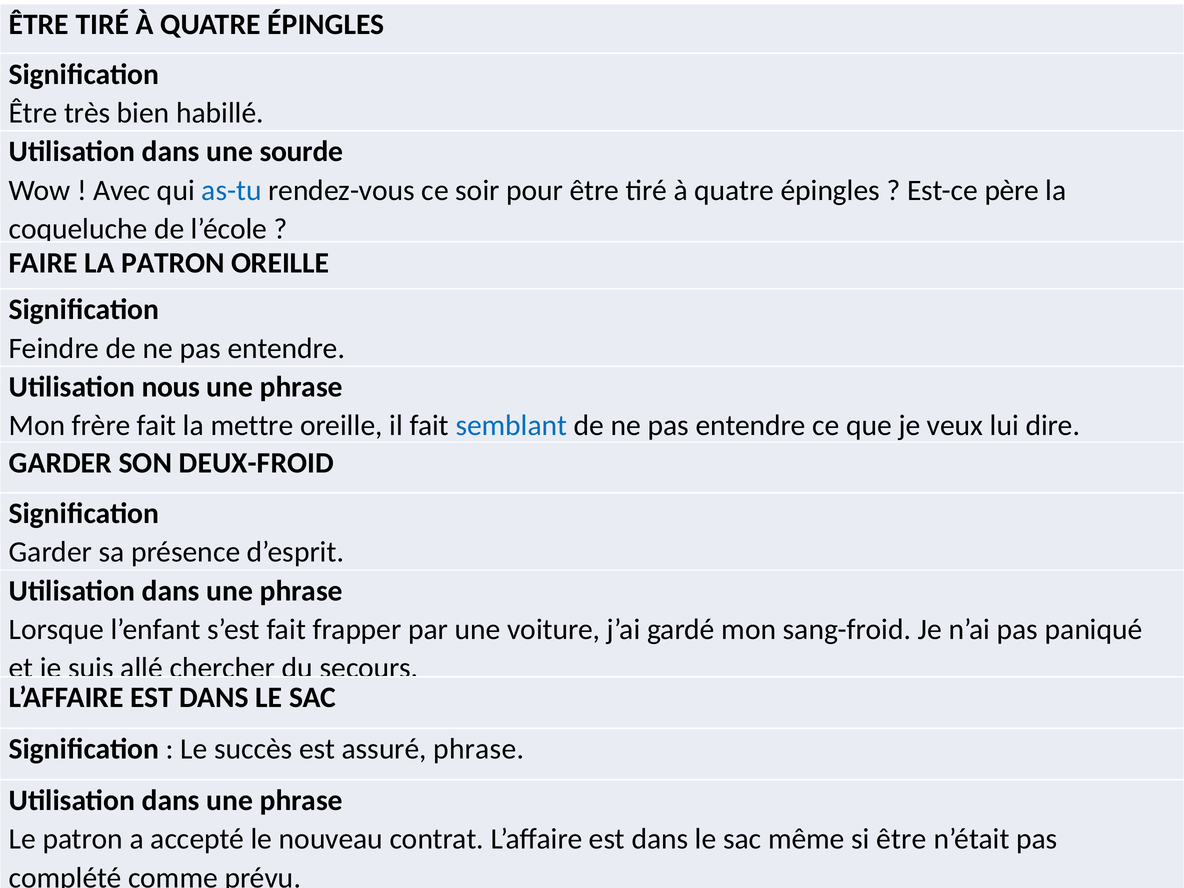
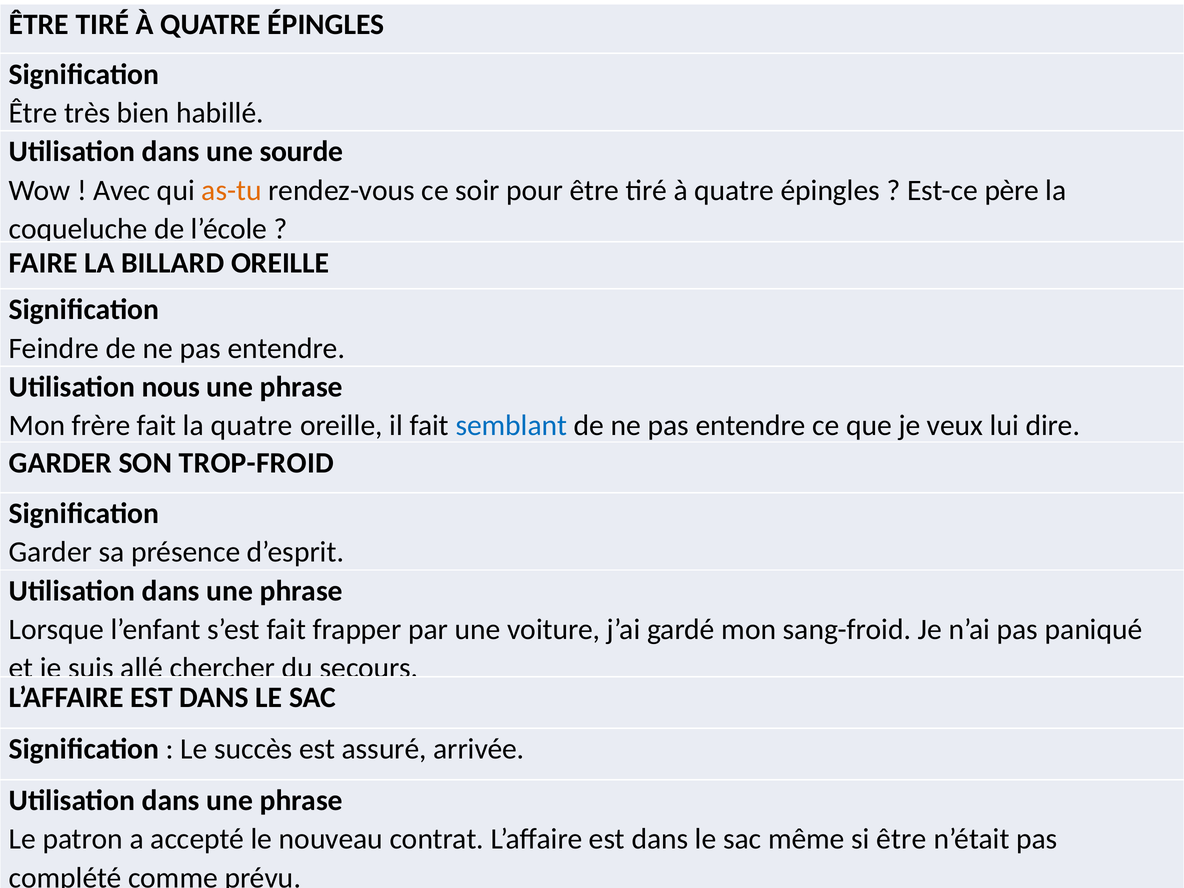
as-tu colour: blue -> orange
LA PATRON: PATRON -> BILLARD
la mettre: mettre -> quatre
DEUX-FROID: DEUX-FROID -> TROP-FROID
assuré phrase: phrase -> arrivée
